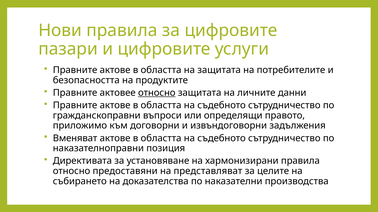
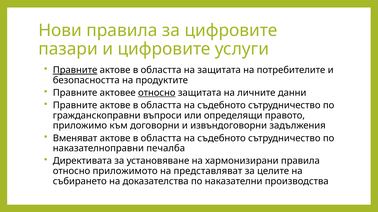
Правните at (75, 70) underline: none -> present
позиция: позиция -> печалба
предоставяни: предоставяни -> приложимото
